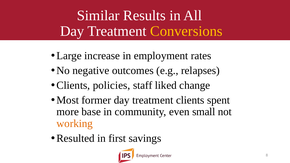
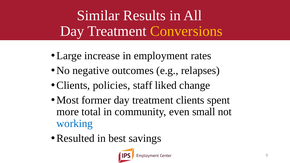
base: base -> total
working colour: orange -> blue
first: first -> best
